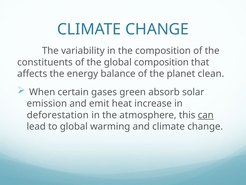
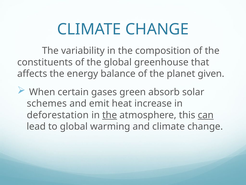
global composition: composition -> greenhouse
clean: clean -> given
emission: emission -> schemes
the at (110, 115) underline: none -> present
